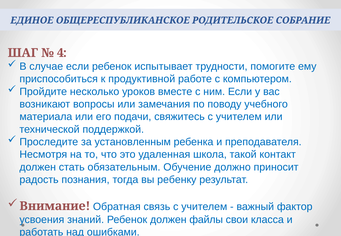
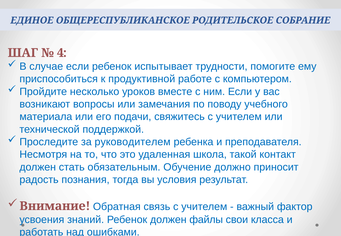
установленным: установленным -> руководителем
ребенку: ребенку -> условия
